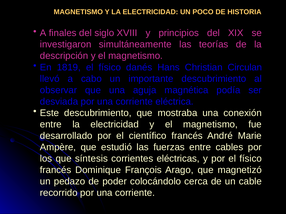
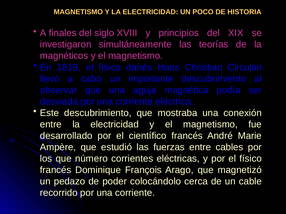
descripción: descripción -> magnéticos
síntesis: síntesis -> número
